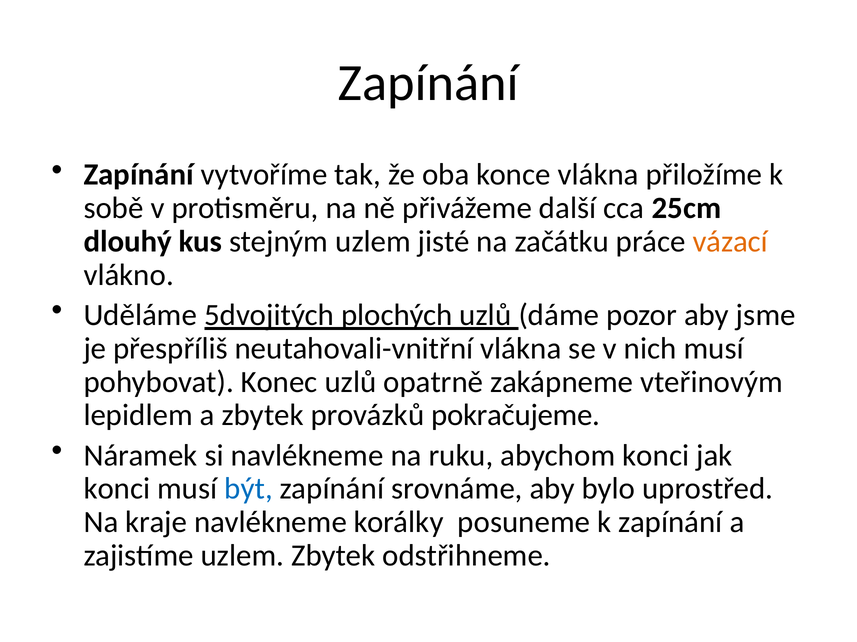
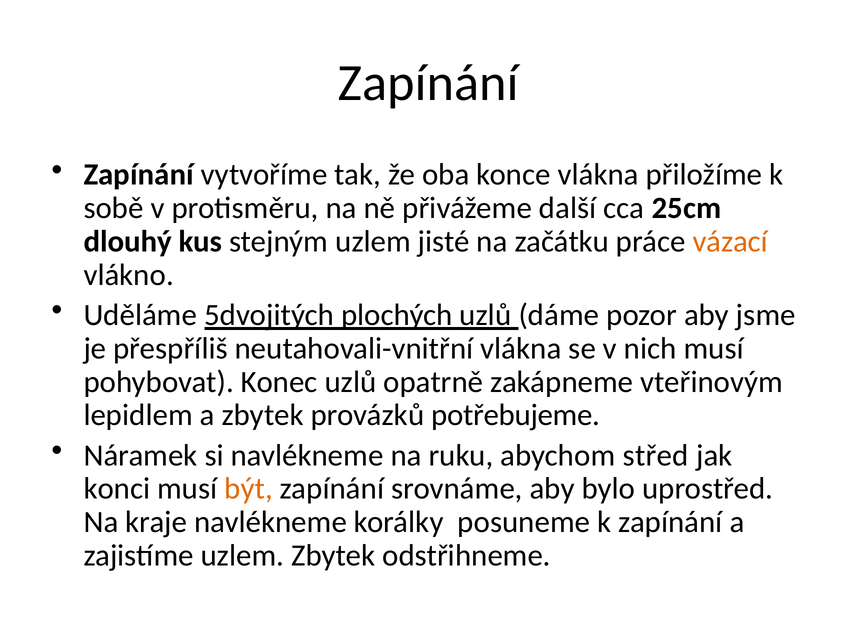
pokračujeme: pokračujeme -> potřebujeme
abychom konci: konci -> střed
být colour: blue -> orange
